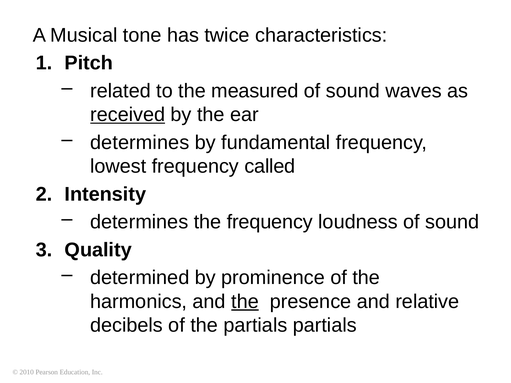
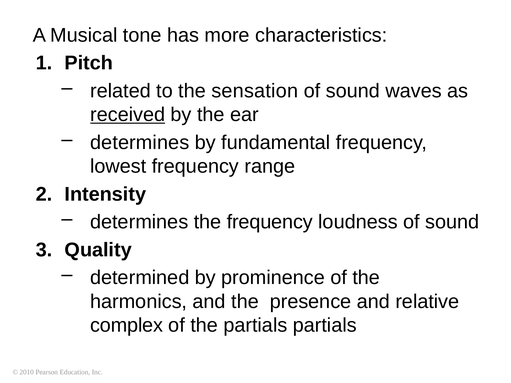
twice: twice -> more
measured: measured -> sensation
called: called -> range
the at (245, 302) underline: present -> none
decibels: decibels -> complex
